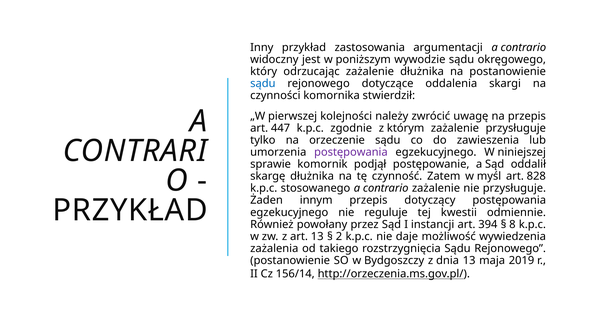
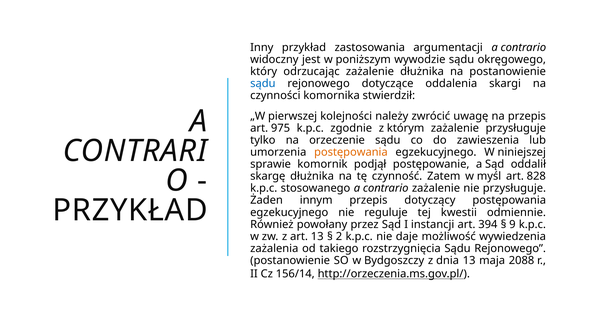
447: 447 -> 975
postępowania at (351, 152) colour: purple -> orange
8: 8 -> 9
2019: 2019 -> 2088
